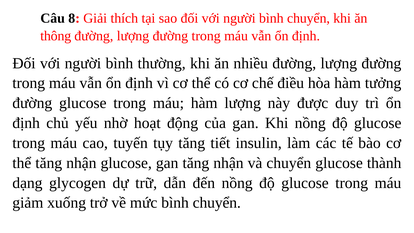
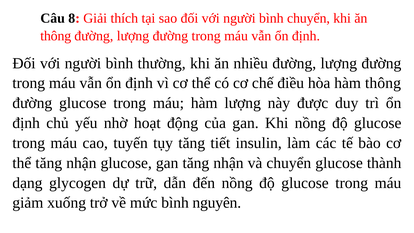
hàm tưởng: tưởng -> thông
mức bình chuyển: chuyển -> nguyên
